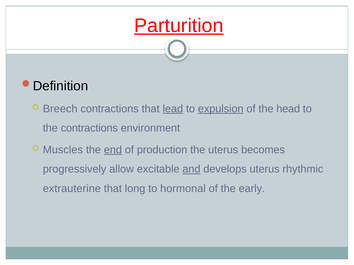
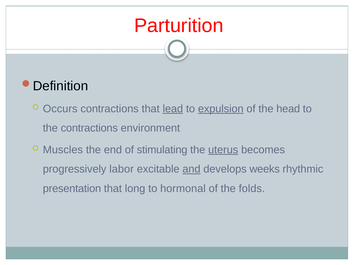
Parturition underline: present -> none
Breech: Breech -> Occurs
end underline: present -> none
production: production -> stimulating
uterus at (223, 150) underline: none -> present
allow: allow -> labor
develops uterus: uterus -> weeks
extrauterine: extrauterine -> presentation
early: early -> folds
